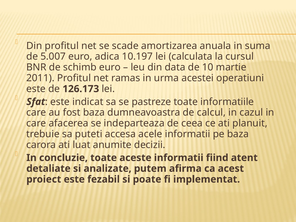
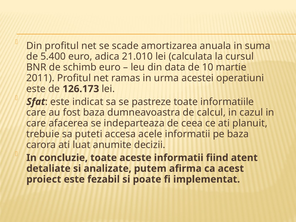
5.007: 5.007 -> 5.400
10.197: 10.197 -> 21.010
